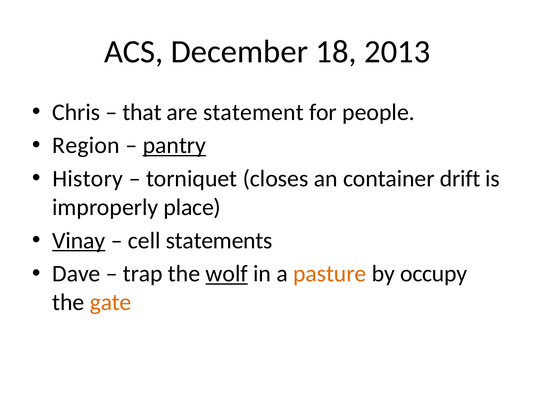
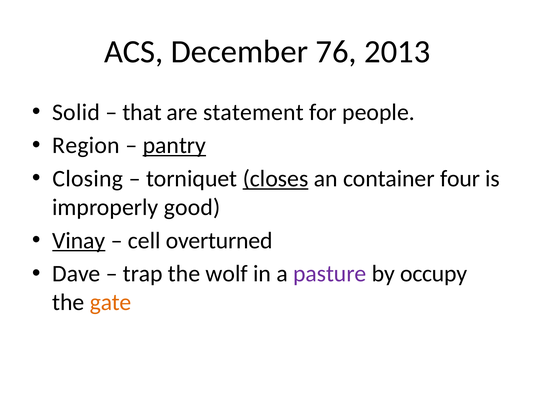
18: 18 -> 76
Chris: Chris -> Solid
History: History -> Closing
closes underline: none -> present
drift: drift -> four
place: place -> good
statements: statements -> overturned
wolf underline: present -> none
pasture colour: orange -> purple
